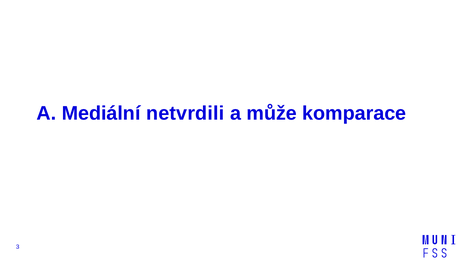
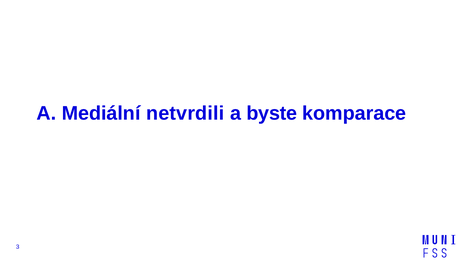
může: může -> byste
